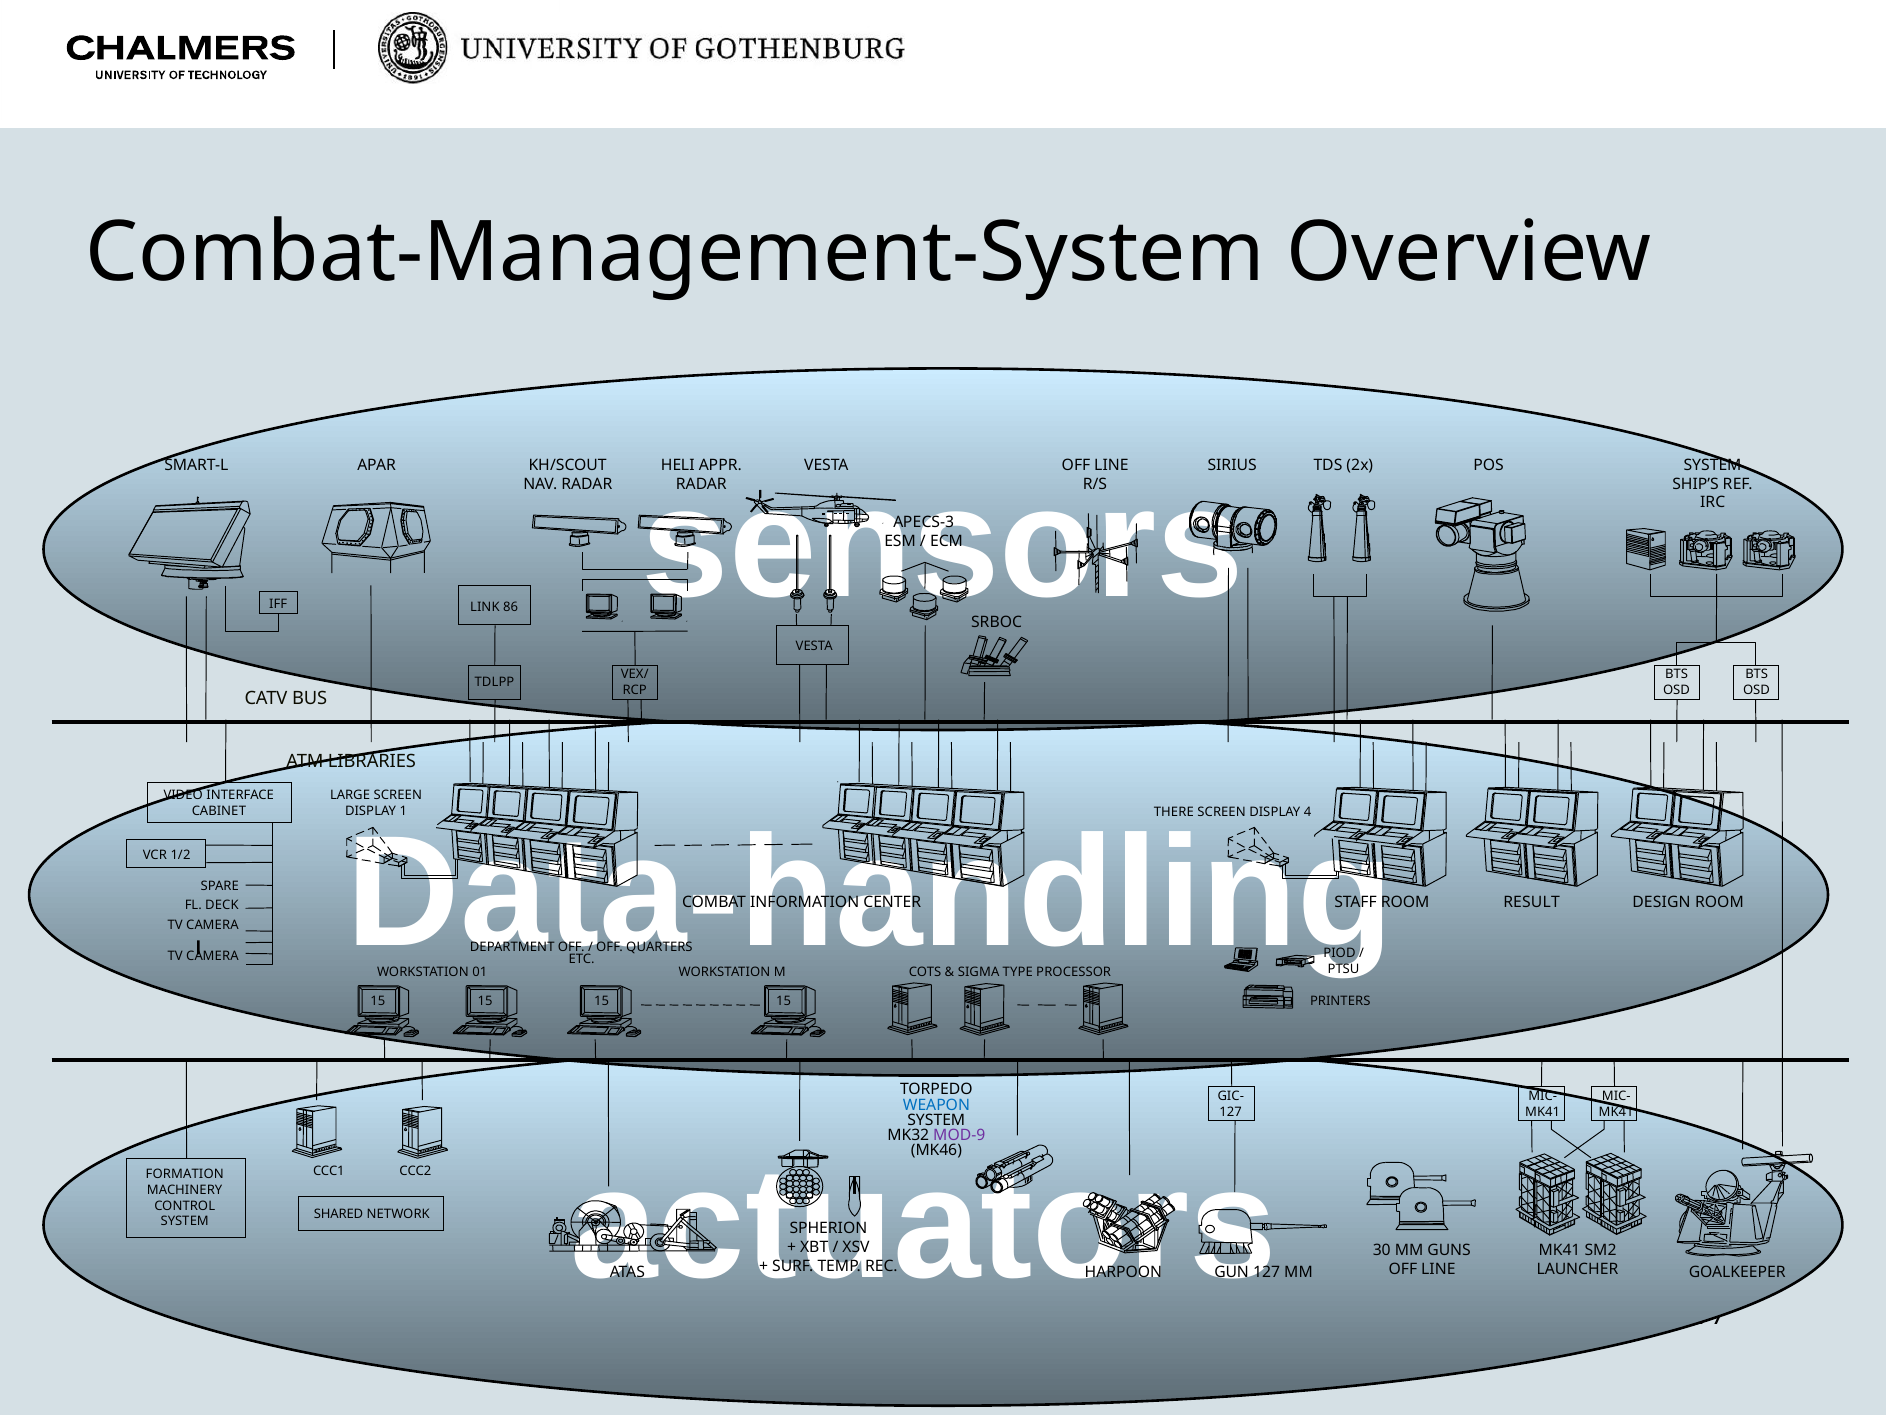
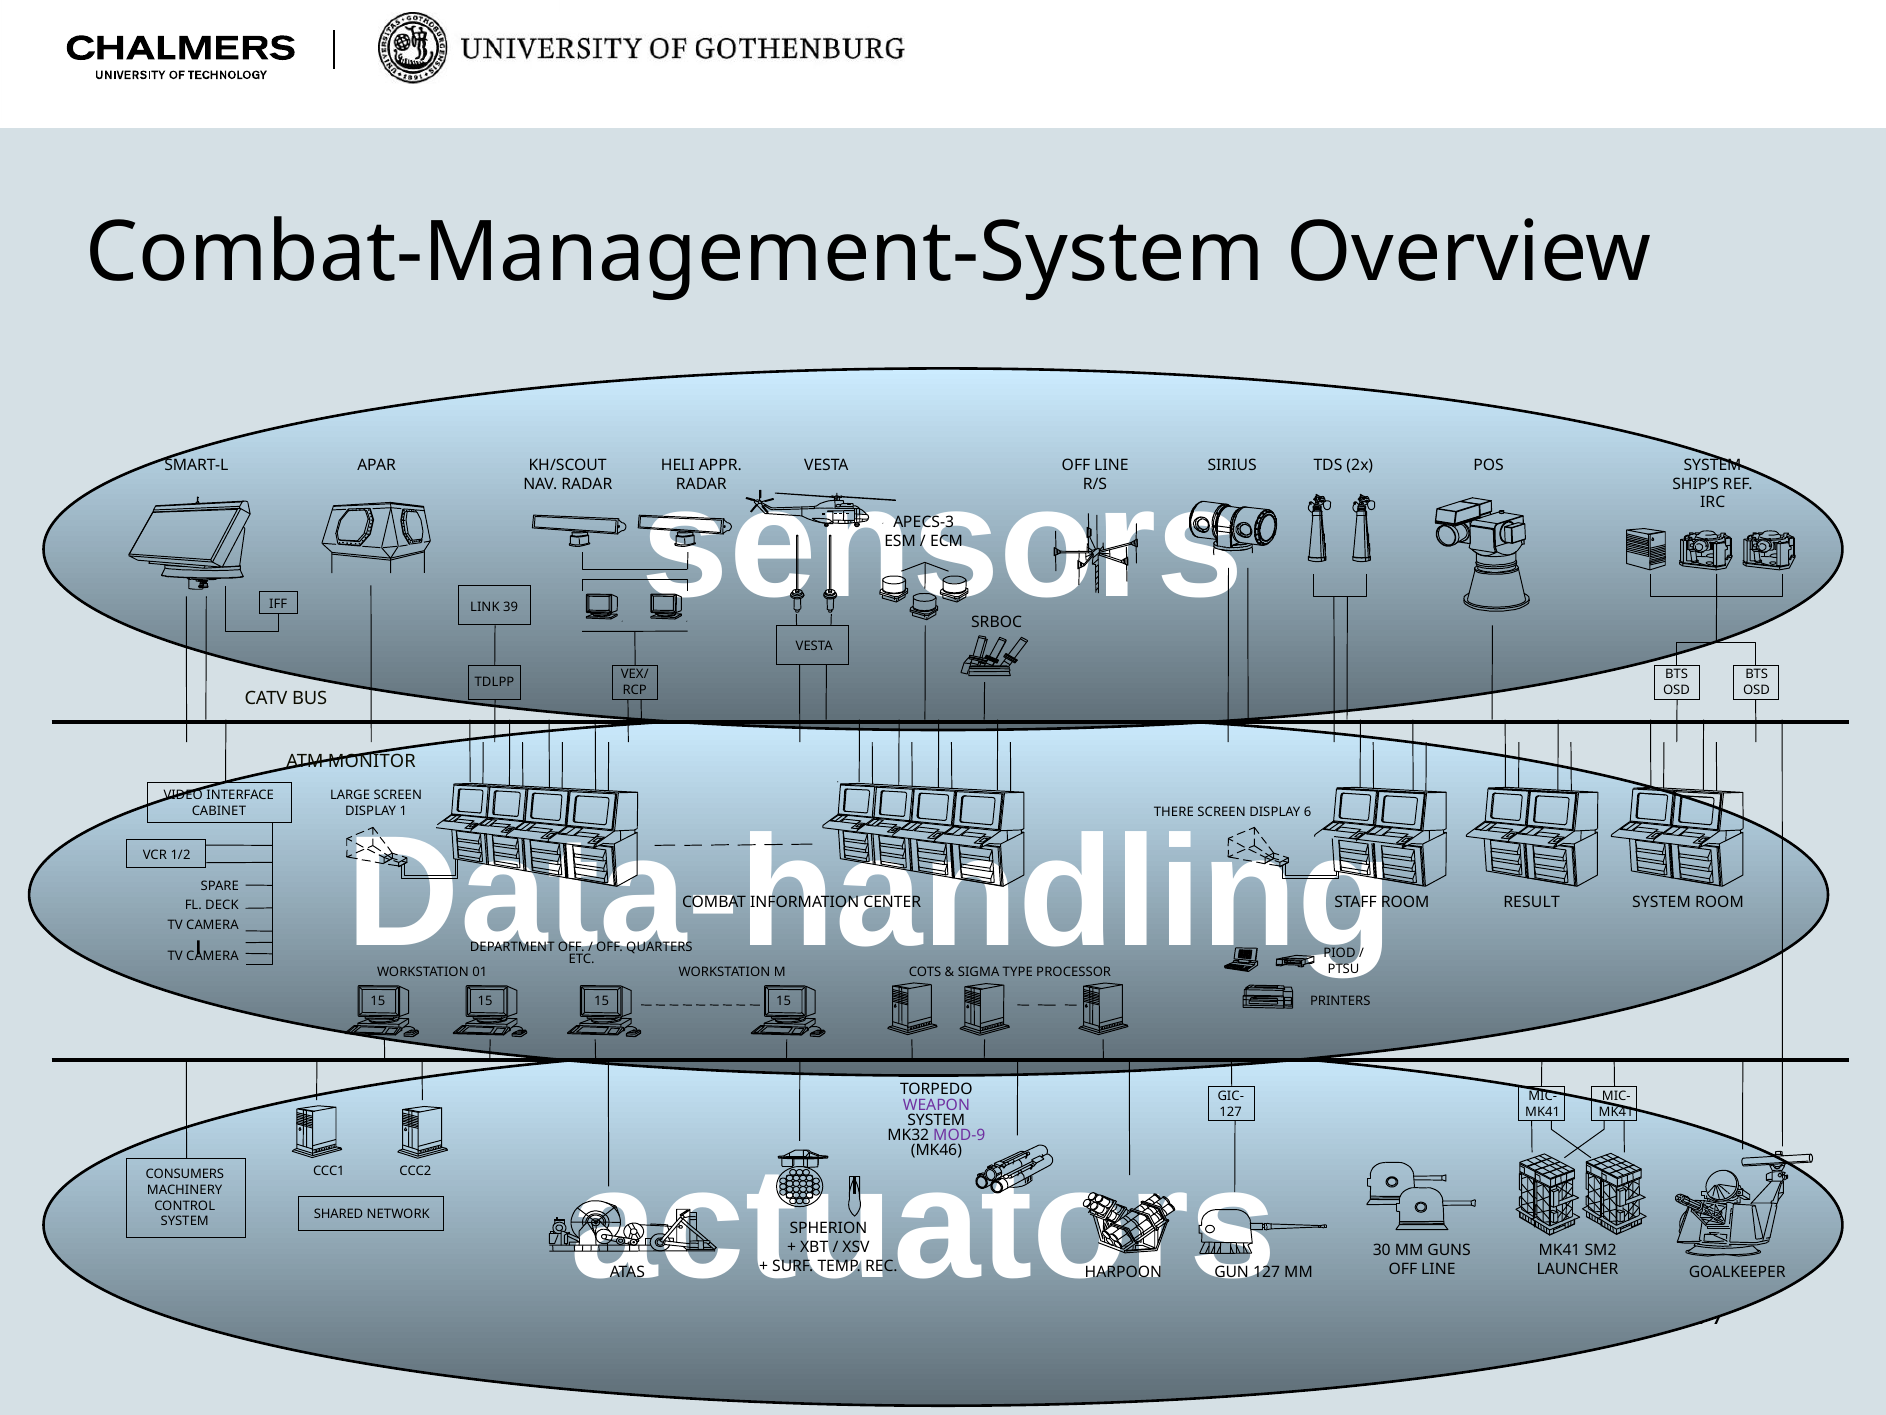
86: 86 -> 39
LIBRARIES: LIBRARIES -> MONITOR
4: 4 -> 6
DESIGN at (1661, 902): DESIGN -> SYSTEM
WEAPON colour: blue -> purple
FORMATION: FORMATION -> CONSUMERS
